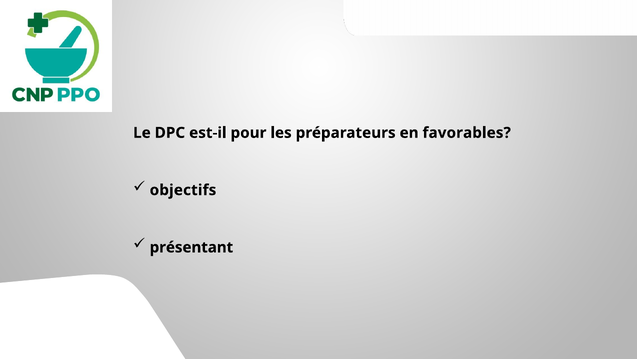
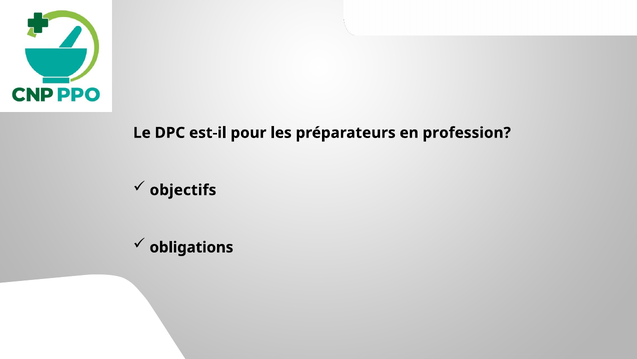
favorables: favorables -> profession
présentant: présentant -> obligations
